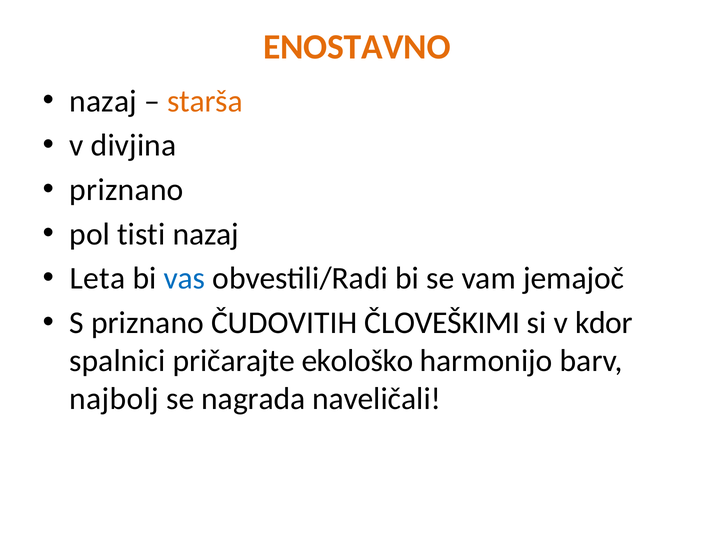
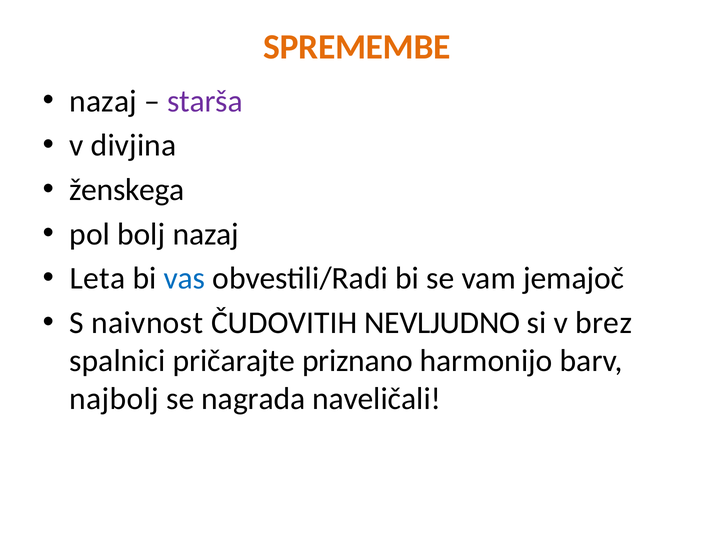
ENOSTAVNO: ENOSTAVNO -> SPREMEMBE
starša colour: orange -> purple
priznano at (127, 190): priznano -> ženskega
tisti: tisti -> bolj
S priznano: priznano -> naivnost
ČLOVEŠKIMI: ČLOVEŠKIMI -> NEVLJUDNO
kdor: kdor -> brez
ekološko: ekološko -> priznano
